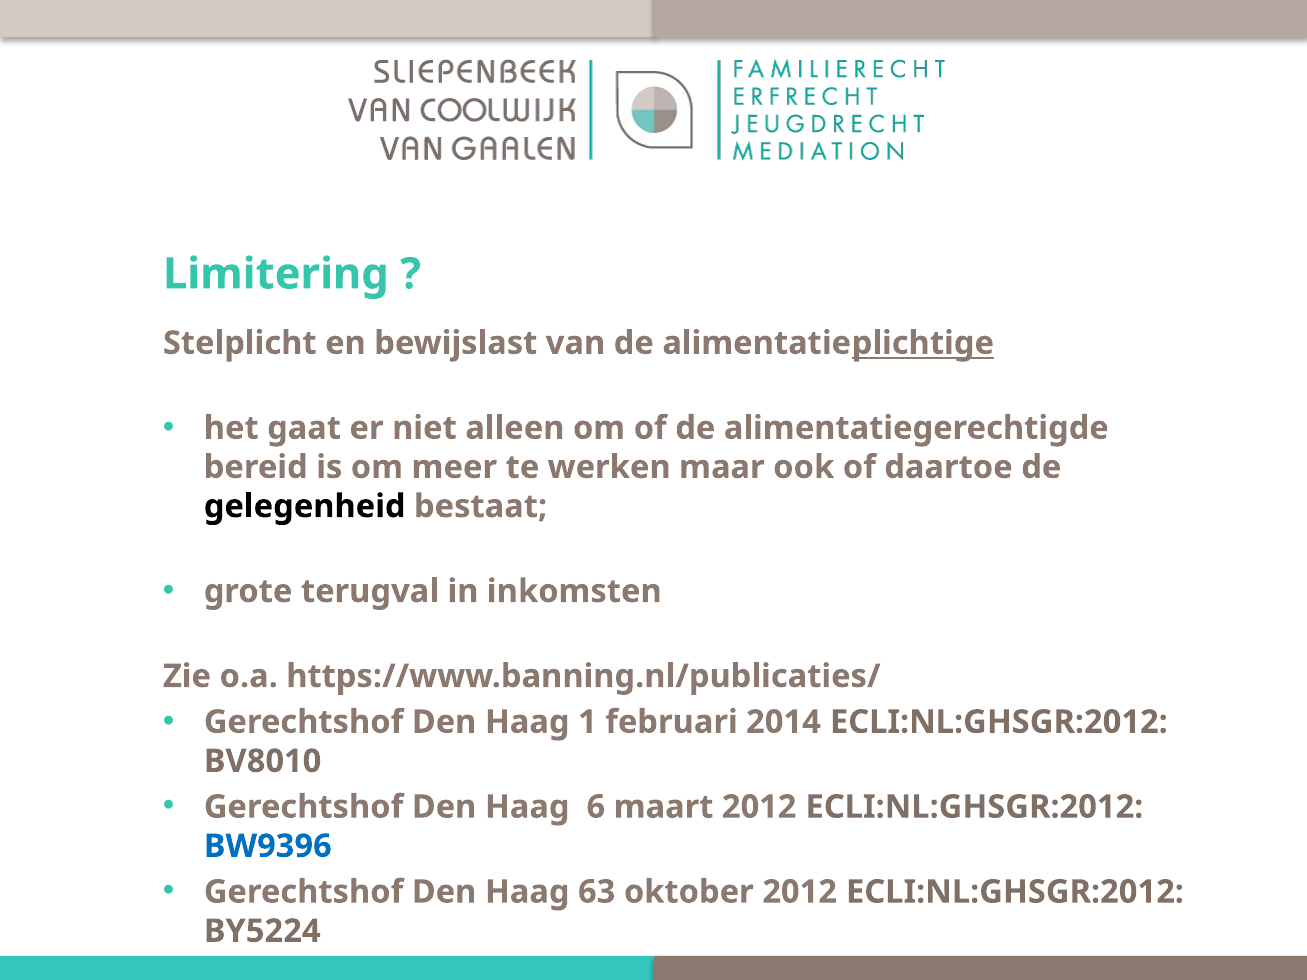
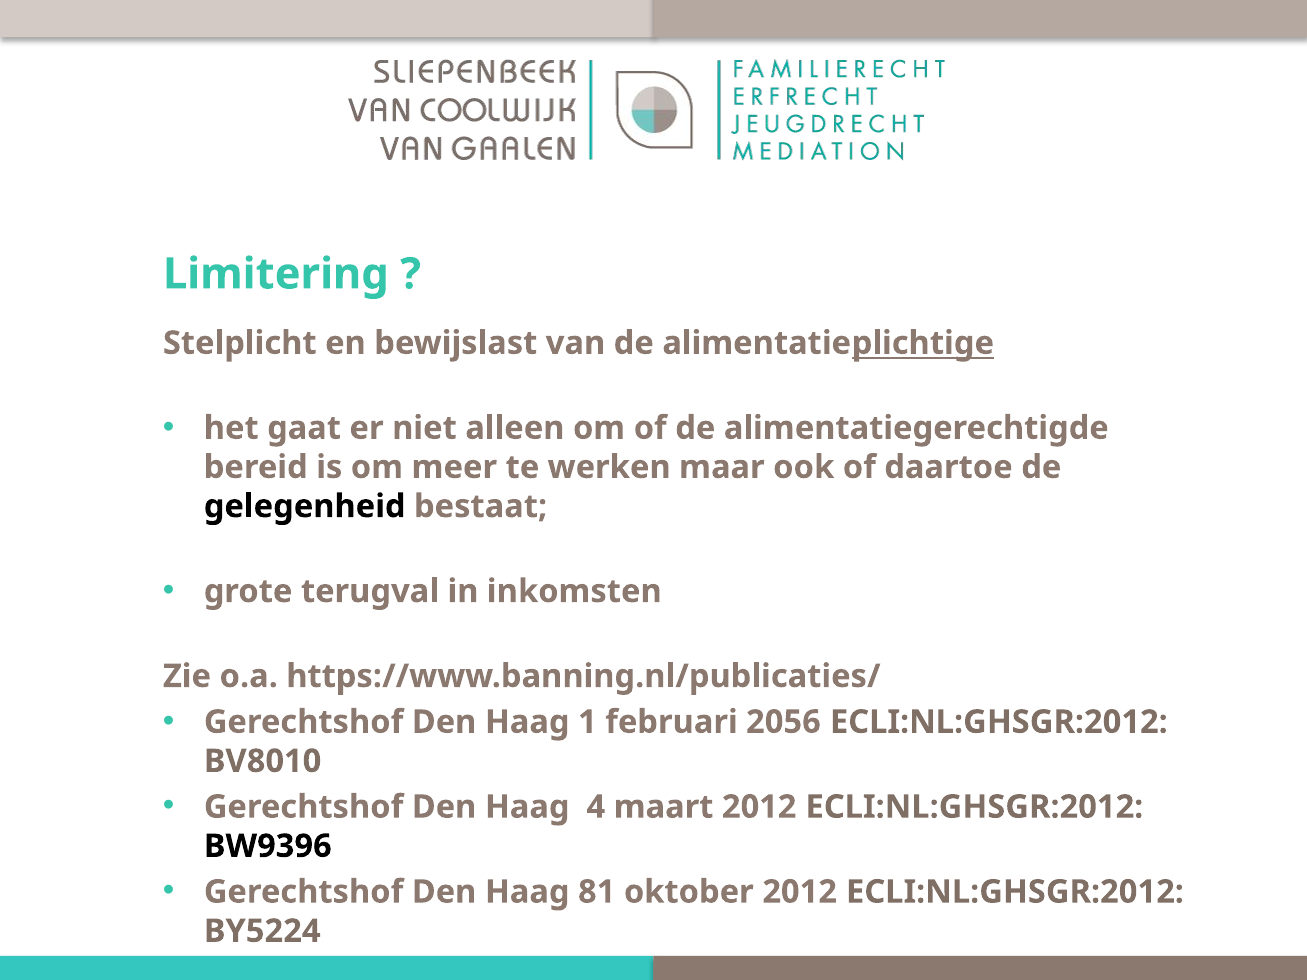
2014: 2014 -> 2056
6: 6 -> 4
BW9396 colour: blue -> black
63: 63 -> 81
